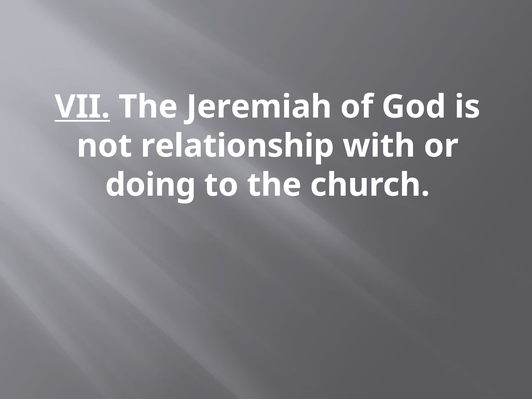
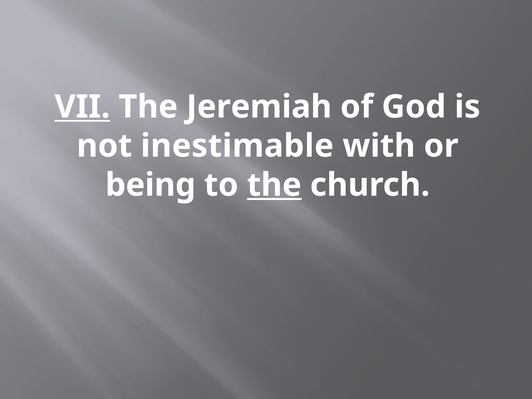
relationship: relationship -> inestimable
doing: doing -> being
the at (274, 185) underline: none -> present
